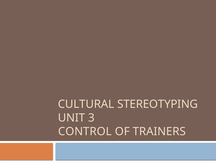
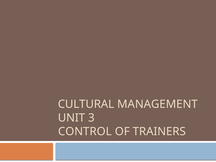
STEREOTYPING: STEREOTYPING -> MANAGEMENT
